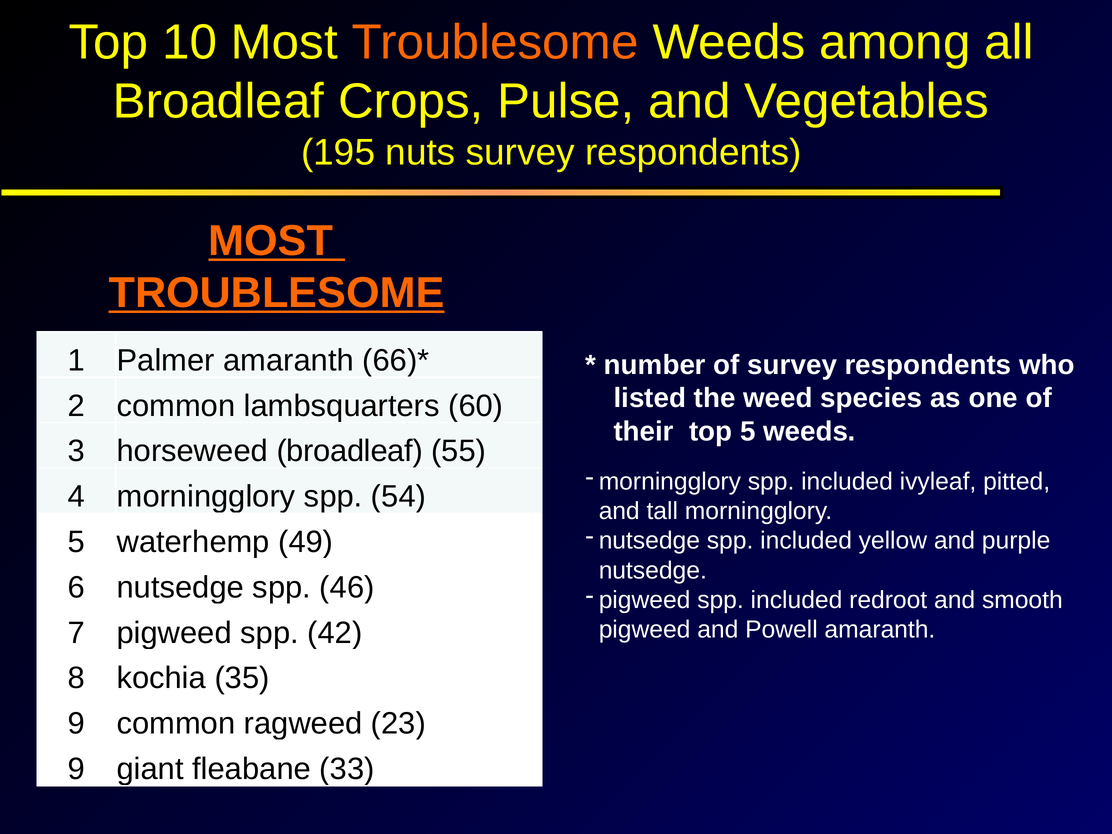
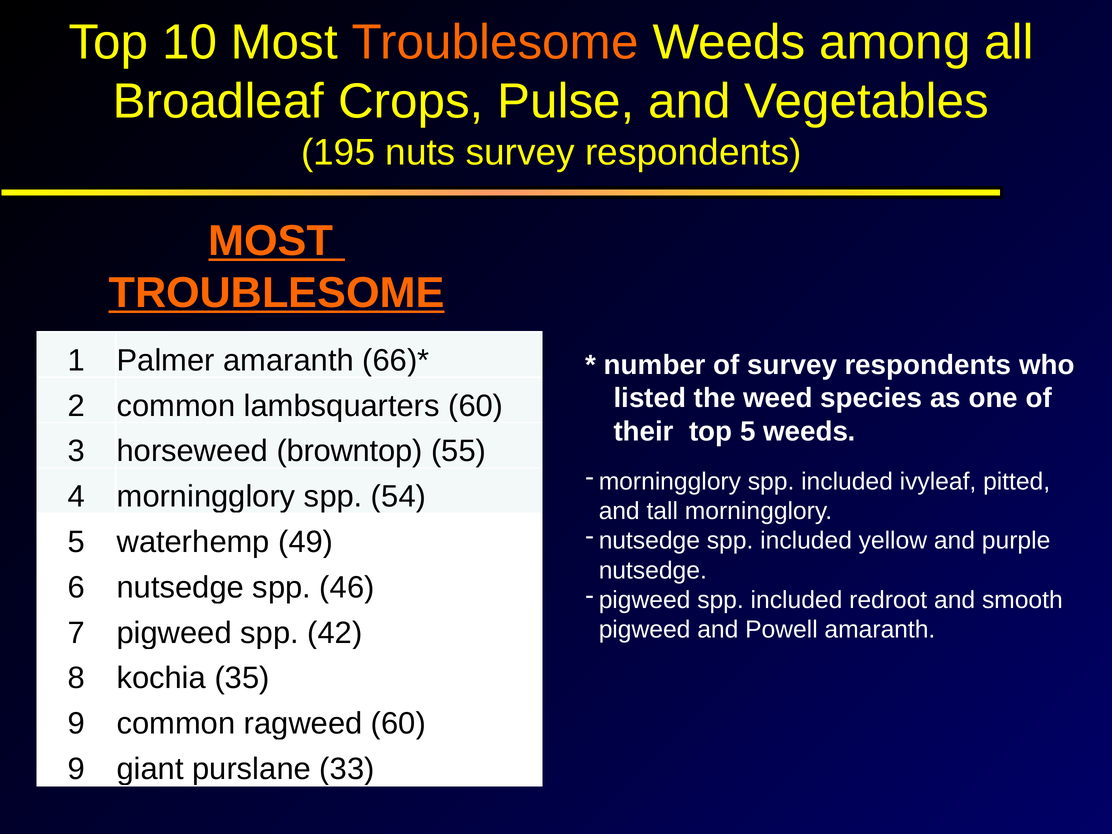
horseweed broadleaf: broadleaf -> browntop
ragweed 23: 23 -> 60
fleabane: fleabane -> purslane
